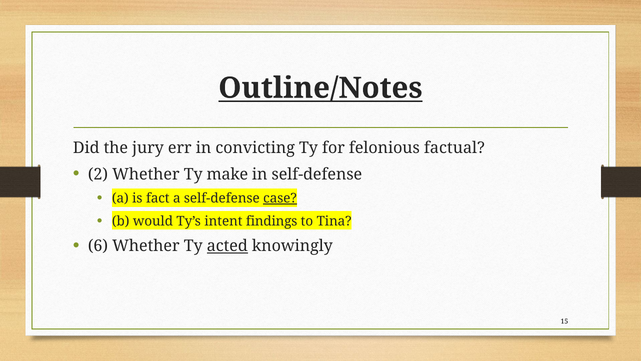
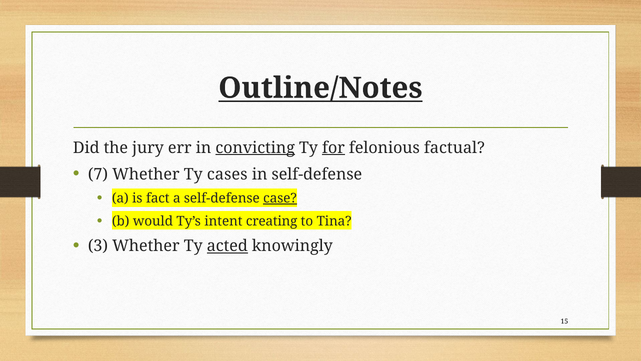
convicting underline: none -> present
for underline: none -> present
2: 2 -> 7
make: make -> cases
findings: findings -> creating
6: 6 -> 3
